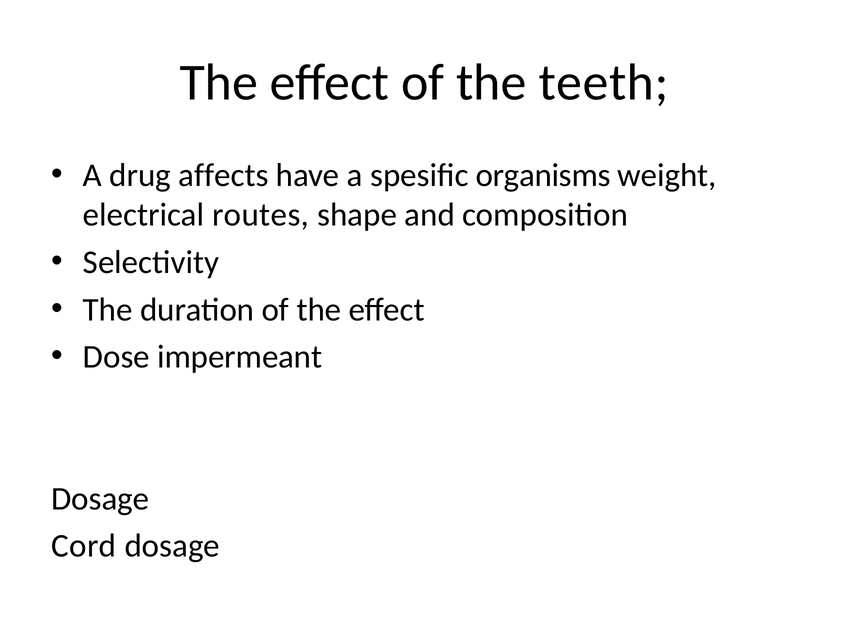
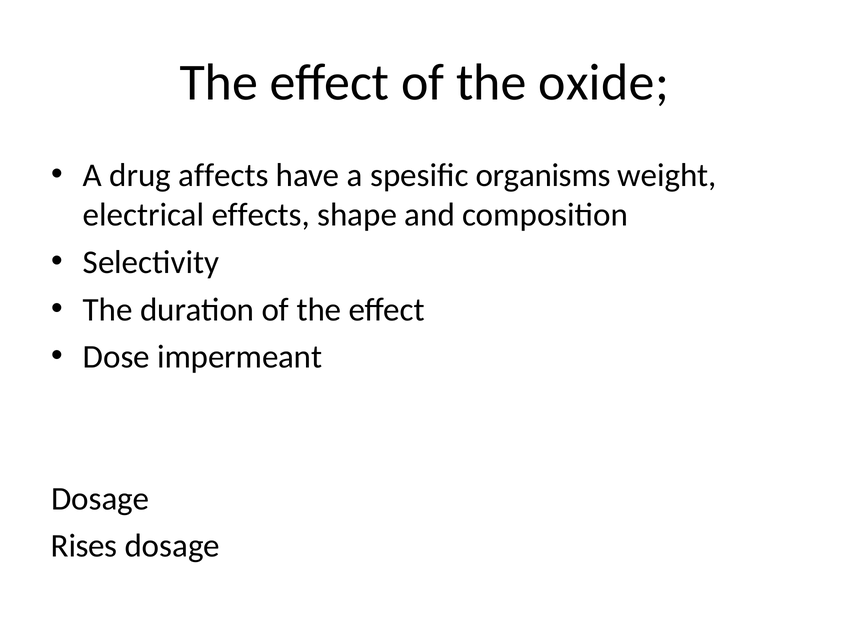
teeth: teeth -> oxide
routes: routes -> effects
Cord: Cord -> Rises
